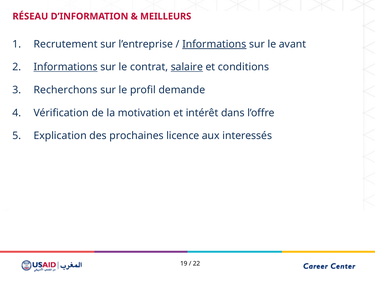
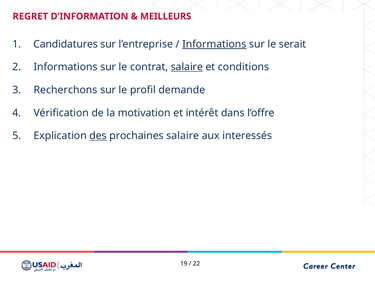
RÉSEAU: RÉSEAU -> REGRET
Recrutement: Recrutement -> Candidatures
avant: avant -> serait
Informations at (66, 67) underline: present -> none
des underline: none -> present
prochaines licence: licence -> salaire
